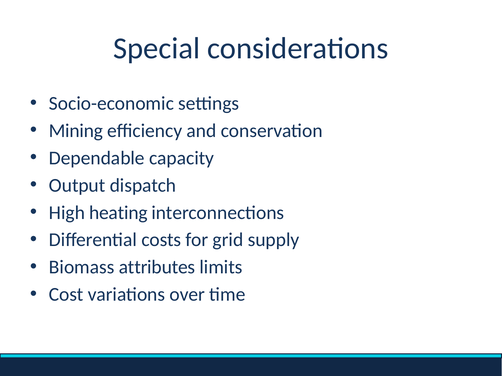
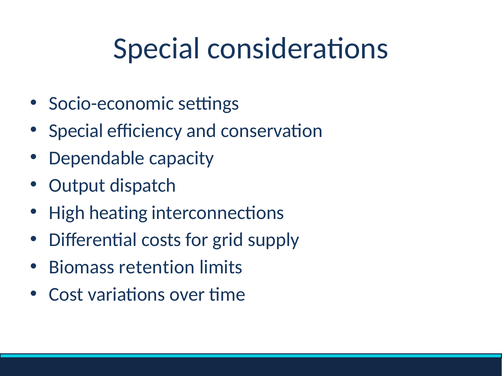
Mining at (76, 131): Mining -> Special
attributes: attributes -> retention
